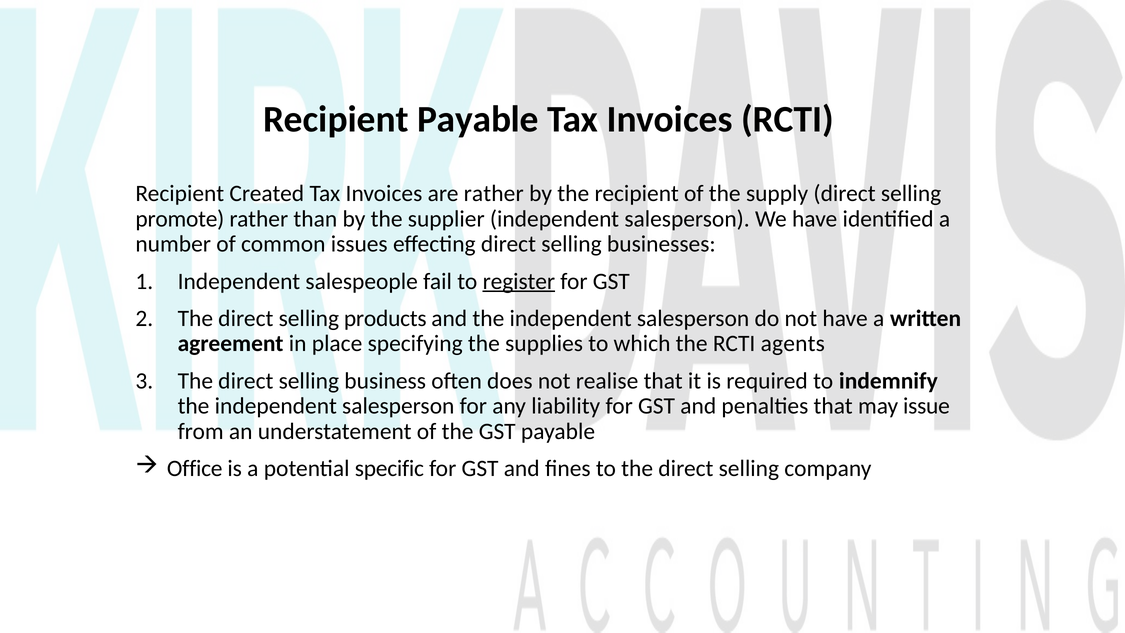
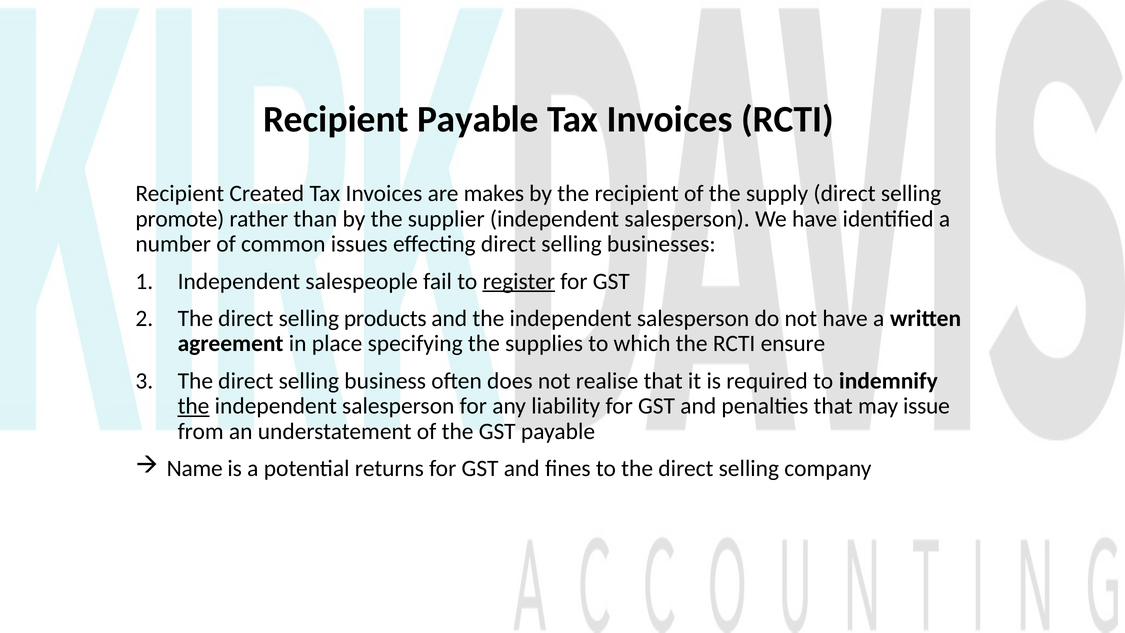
are rather: rather -> makes
agents: agents -> ensure
the at (194, 406) underline: none -> present
Office: Office -> Name
specific: specific -> returns
